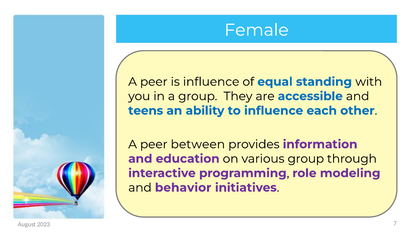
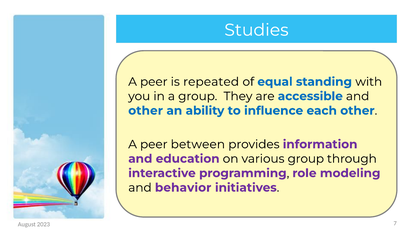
Female: Female -> Studies
is influence: influence -> repeated
teens at (146, 111): teens -> other
